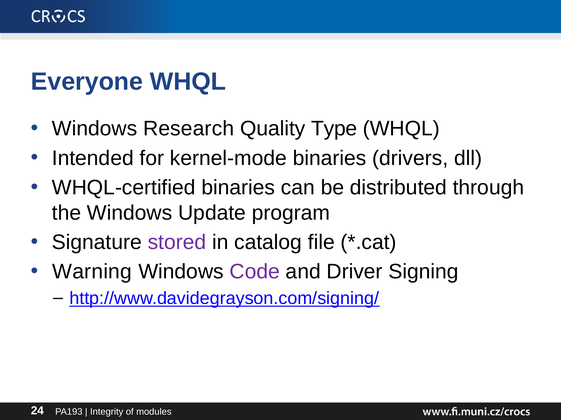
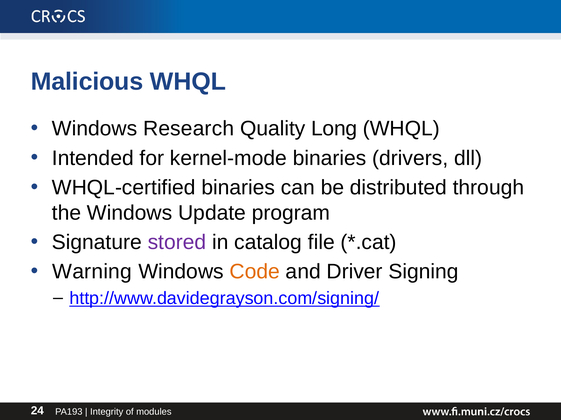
Everyone: Everyone -> Malicious
Type: Type -> Long
Code colour: purple -> orange
